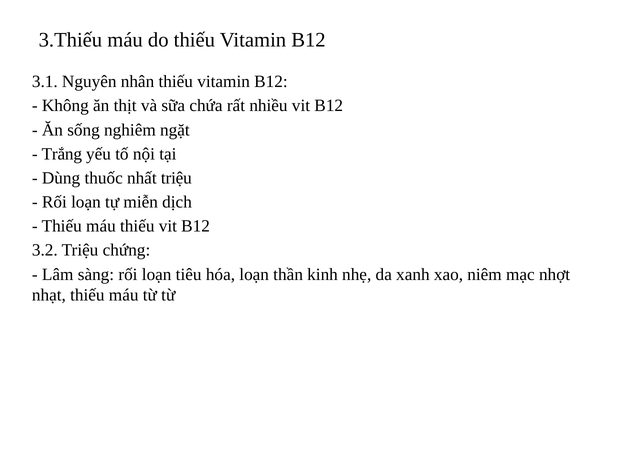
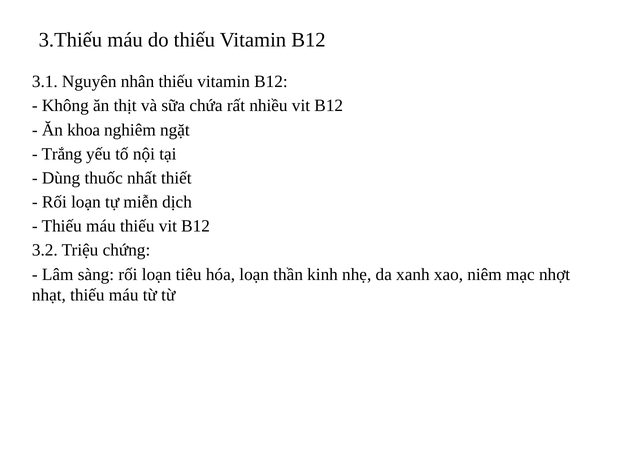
sống: sống -> khoa
nhất triệu: triệu -> thiết
